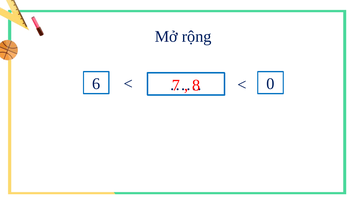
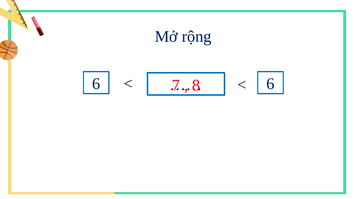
6 0: 0 -> 6
